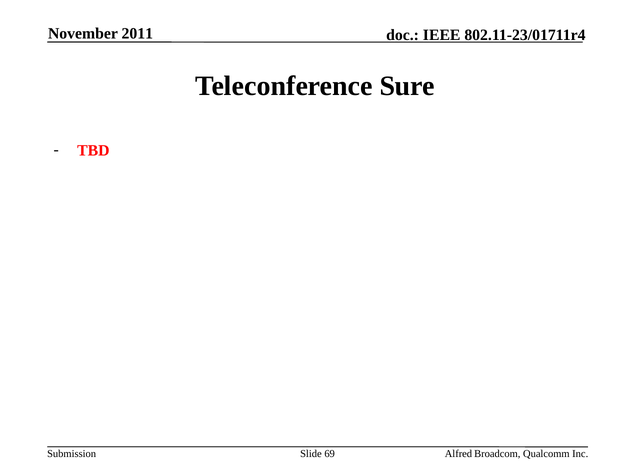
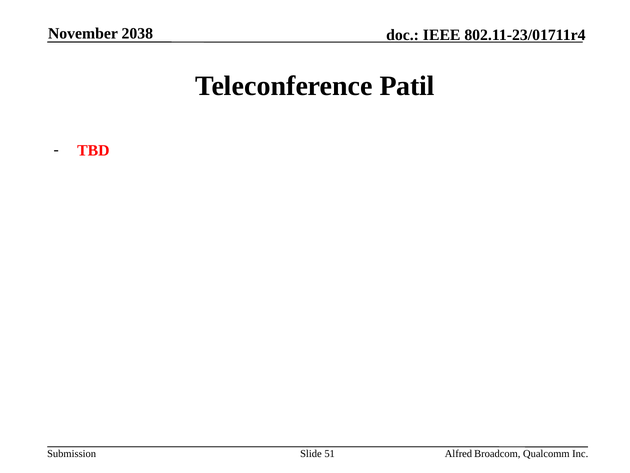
2011: 2011 -> 2038
Sure: Sure -> Patil
69: 69 -> 51
